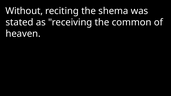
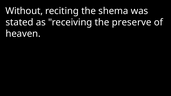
common: common -> preserve
